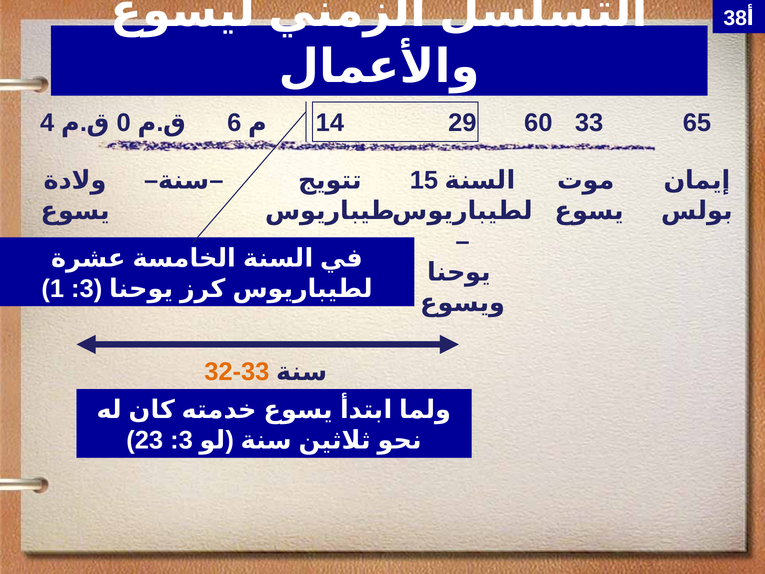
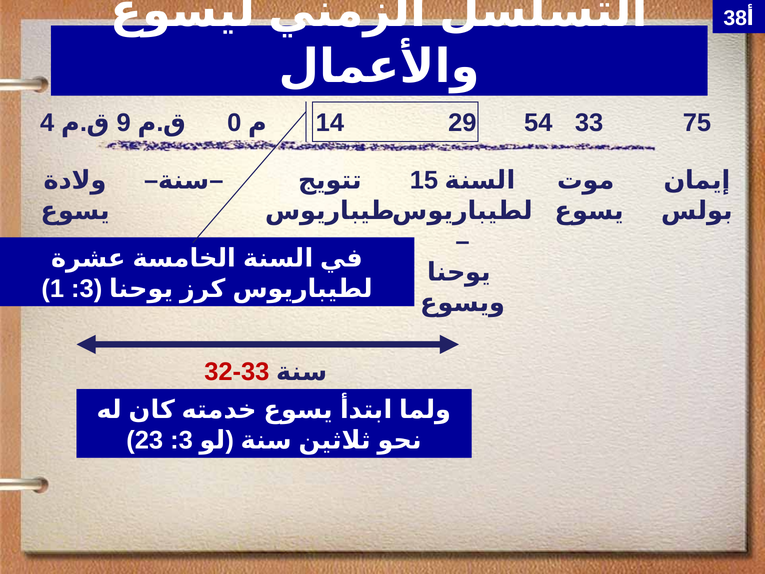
0: 0 -> 9
6: 6 -> 0
60: 60 -> 54
65: 65 -> 75
32-33 colour: orange -> red
